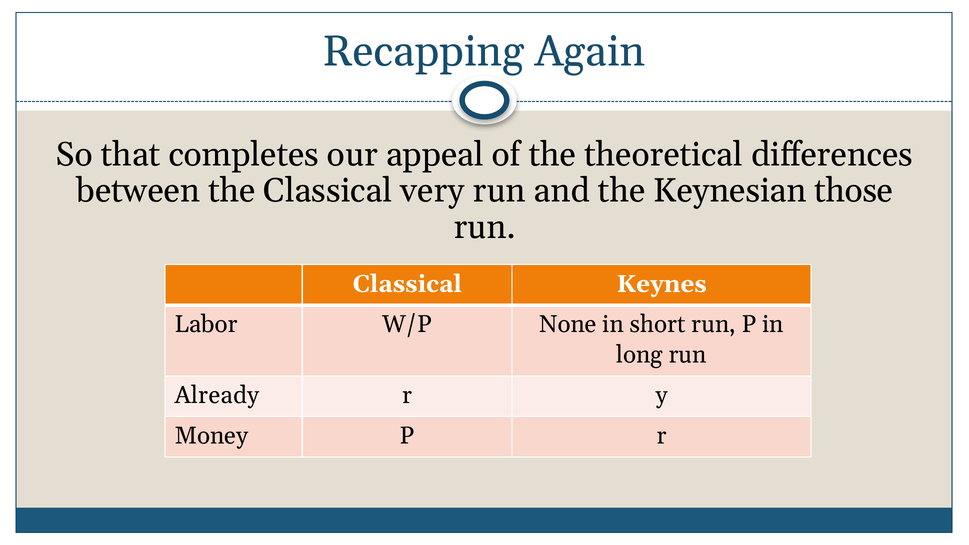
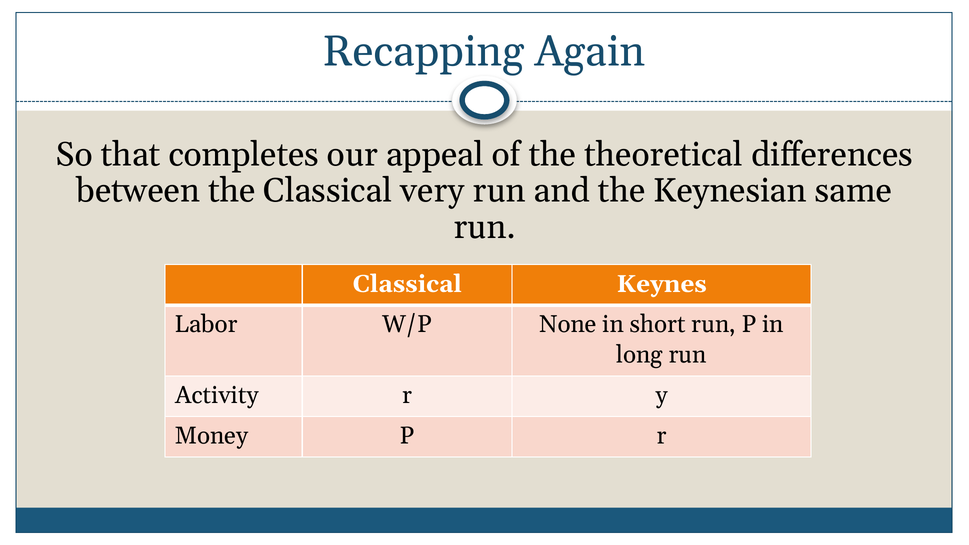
those: those -> same
Already: Already -> Activity
